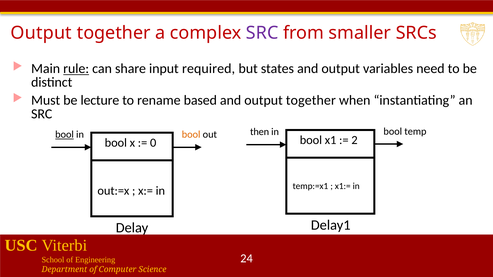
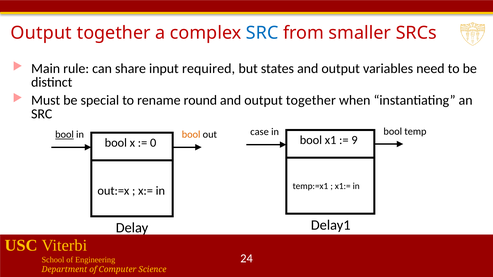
SRC at (262, 33) colour: purple -> blue
rule underline: present -> none
lecture: lecture -> special
based: based -> round
then: then -> case
2: 2 -> 9
